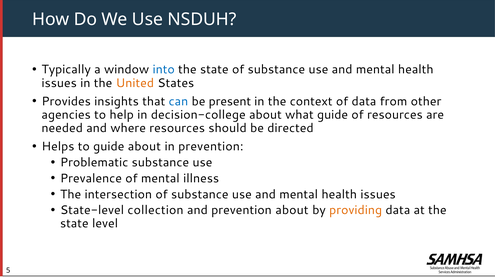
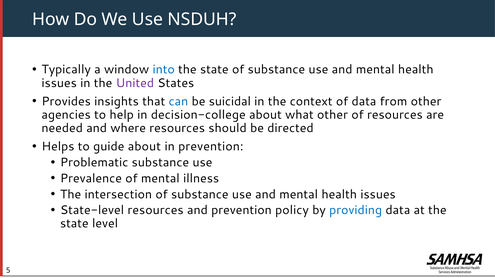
United colour: orange -> purple
present: present -> suicidal
what guide: guide -> other
State-level collection: collection -> resources
prevention about: about -> policy
providing colour: orange -> blue
